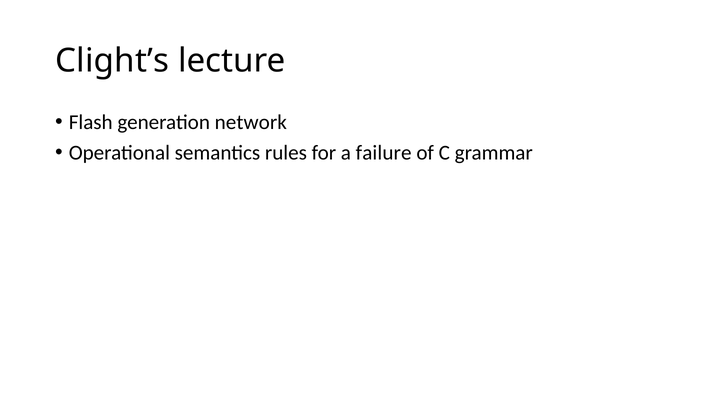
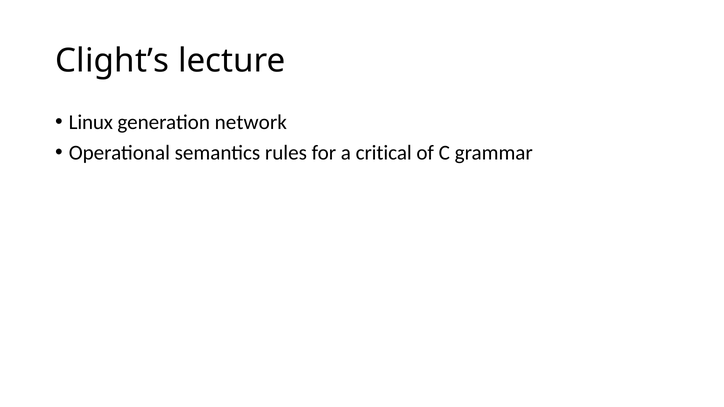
Flash: Flash -> Linux
failure: failure -> critical
